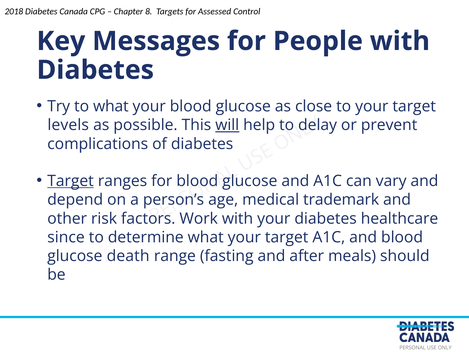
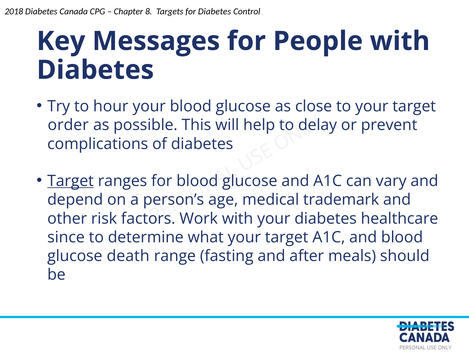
for Assessed: Assessed -> Diabetes
to what: what -> hour
levels: levels -> order
will underline: present -> none
